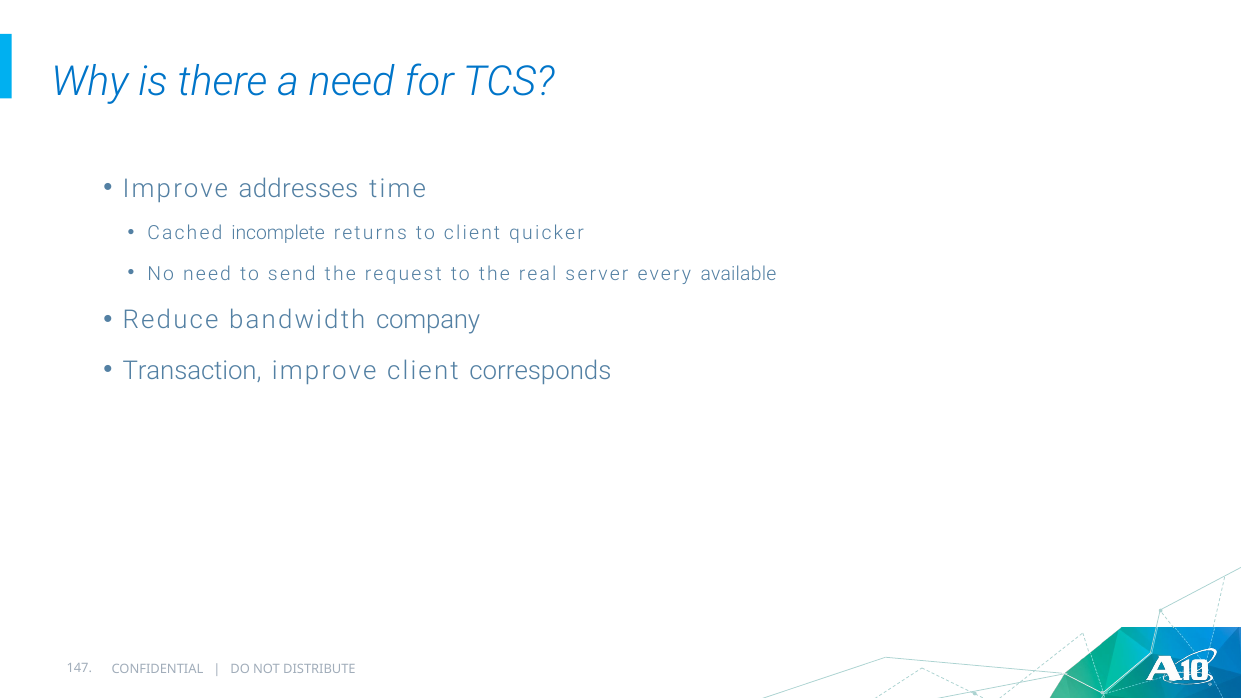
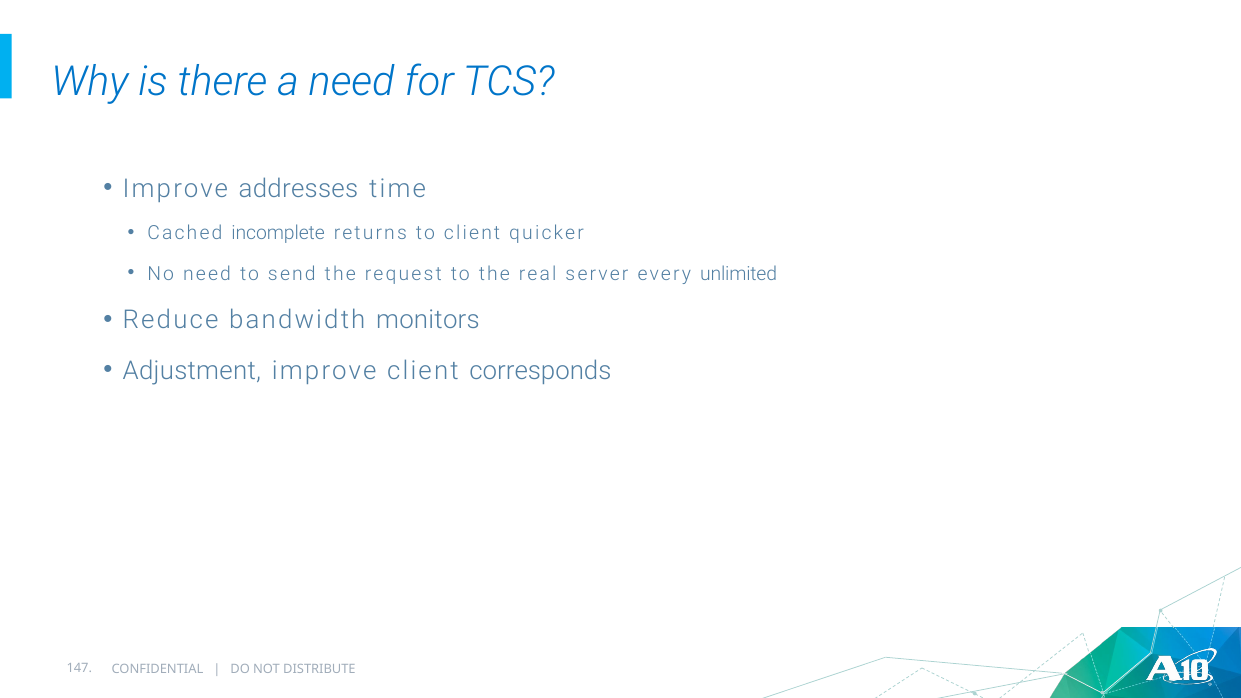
available: available -> unlimited
company: company -> monitors
Transaction: Transaction -> Adjustment
